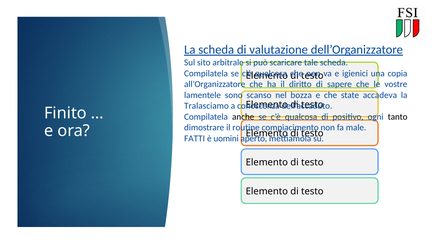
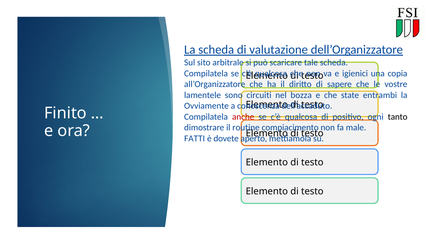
scanso: scanso -> circuiti
accadeva: accadeva -> entrambi
Tralasciamo: Tralasciamo -> Ovviamente
anche colour: black -> red
uomini: uomini -> dovete
